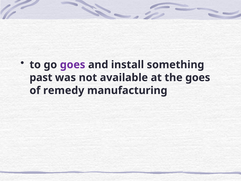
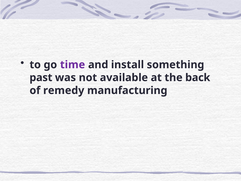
go goes: goes -> time
the goes: goes -> back
